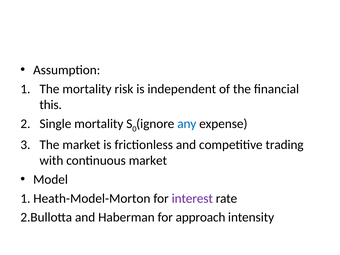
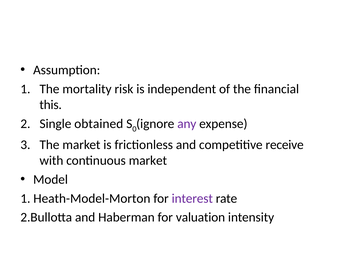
Single mortality: mortality -> obtained
any colour: blue -> purple
trading: trading -> receive
approach: approach -> valuation
